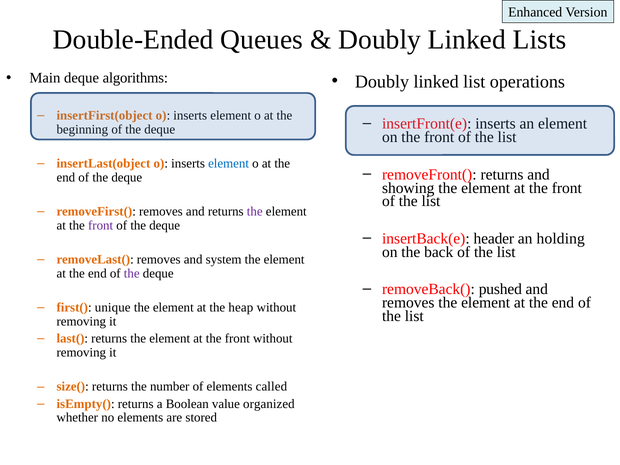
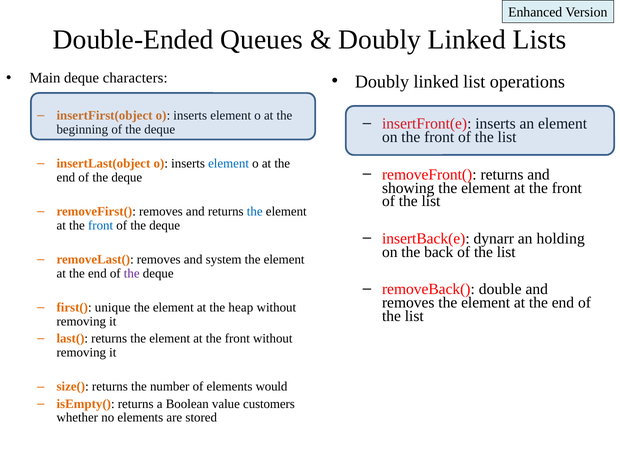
algorithms: algorithms -> characters
the at (255, 211) colour: purple -> blue
front at (101, 225) colour: purple -> blue
header: header -> dynarr
pushed: pushed -> double
called: called -> would
organized: organized -> customers
